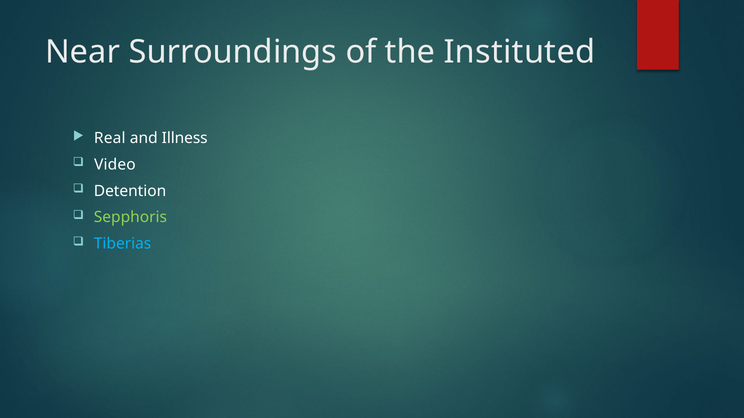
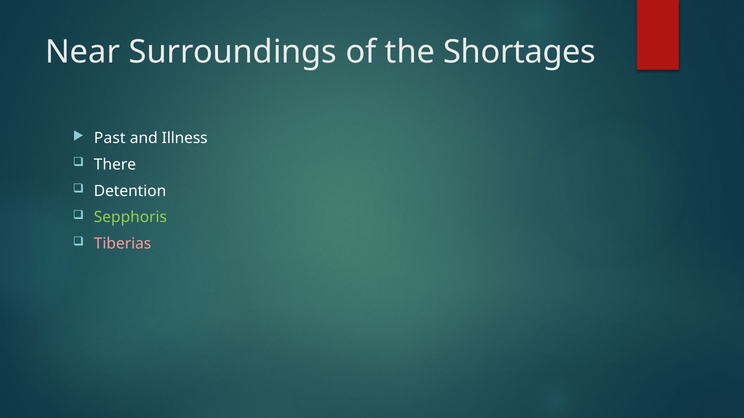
Instituted: Instituted -> Shortages
Real: Real -> Past
Video: Video -> There
Tiberias colour: light blue -> pink
